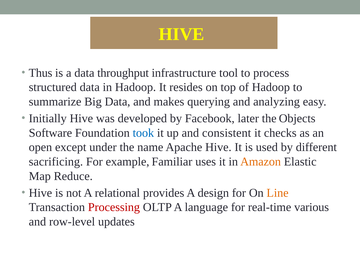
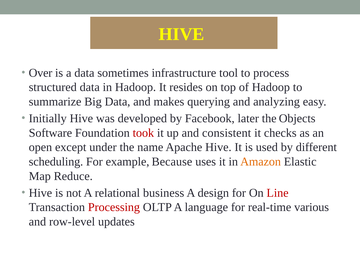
Thus: Thus -> Over
throughput: throughput -> sometimes
took colour: blue -> red
sacrificing: sacrificing -> scheduling
Familiar: Familiar -> Because
provides: provides -> business
Line colour: orange -> red
